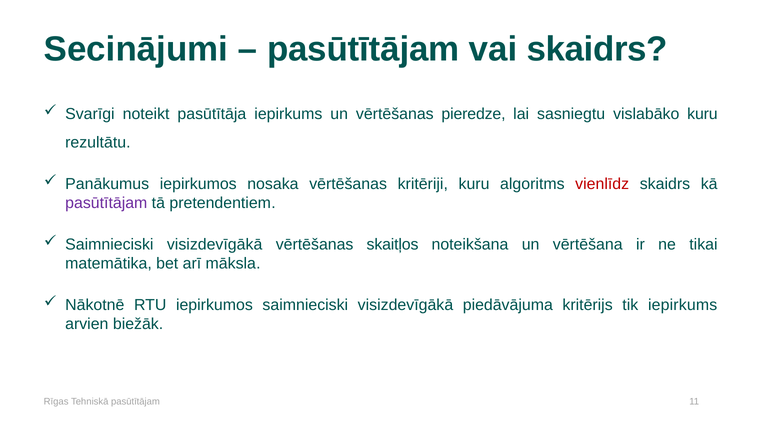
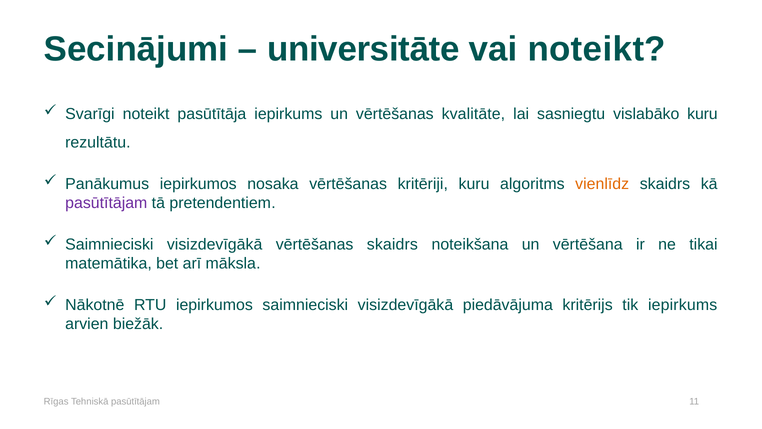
pasūtītājam at (363, 49): pasūtītājam -> universitāte
vai skaidrs: skaidrs -> noteikt
pieredze: pieredze -> kvalitāte
vienlīdz colour: red -> orange
vērtēšanas skaitļos: skaitļos -> skaidrs
